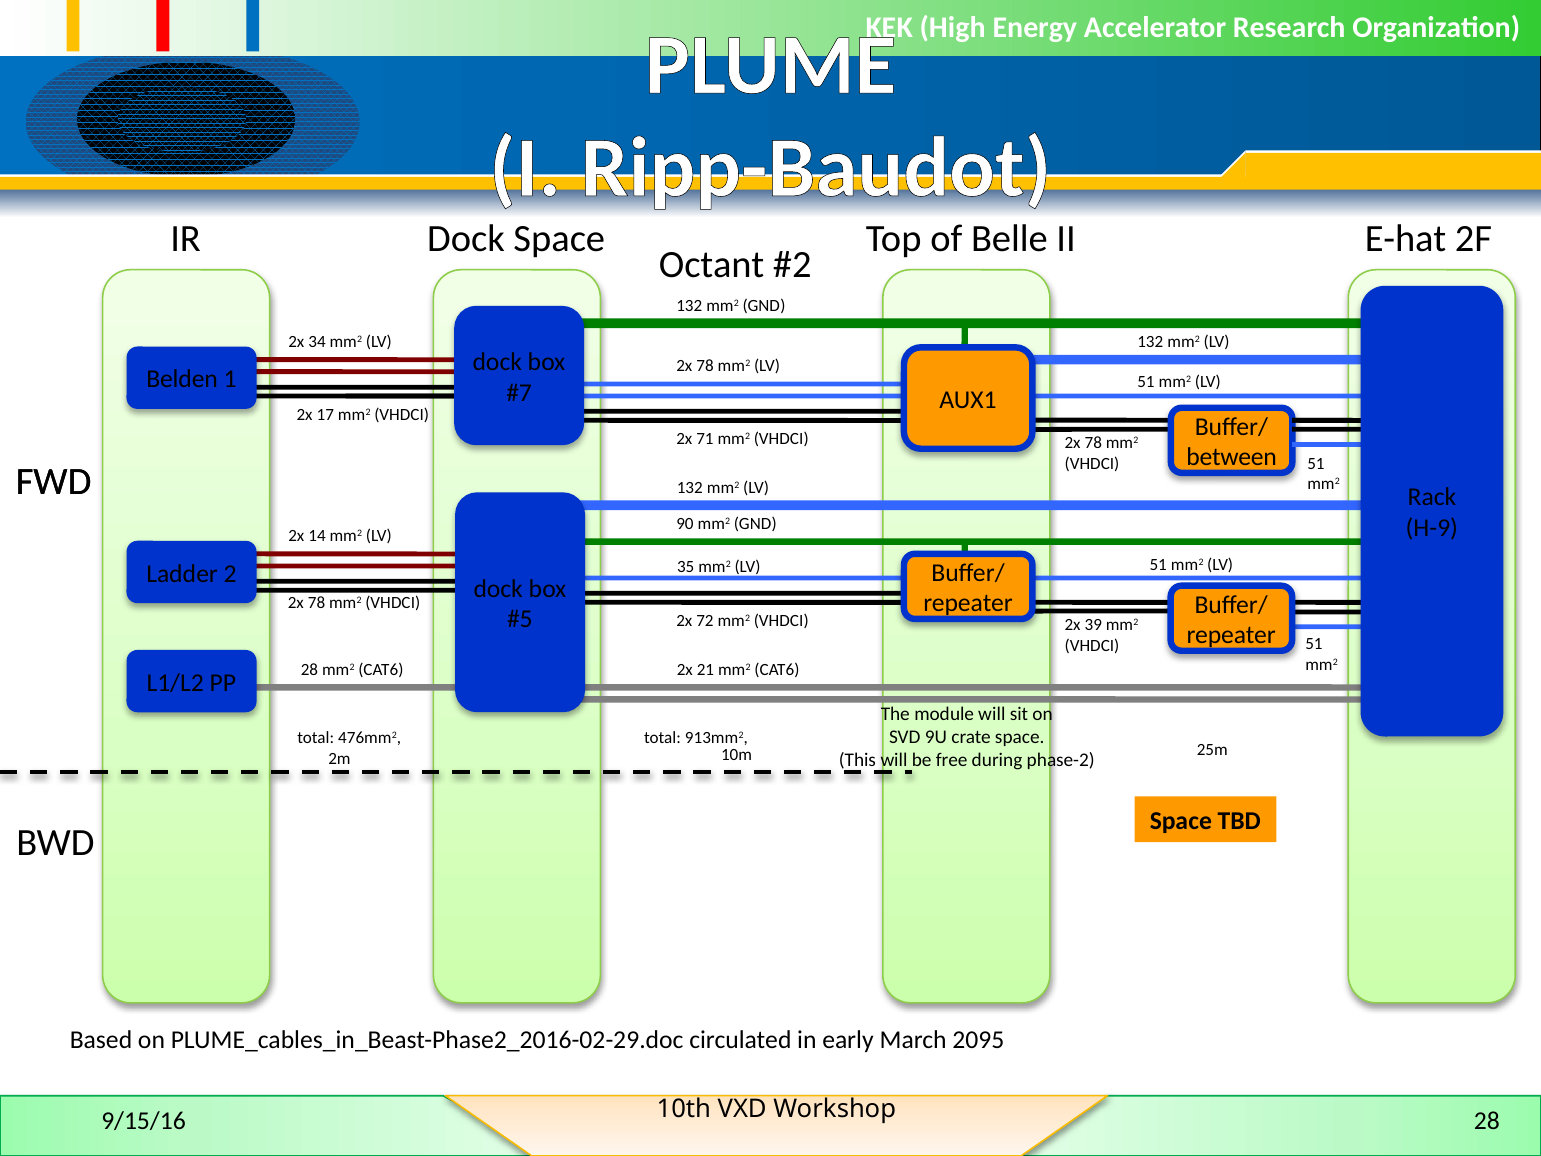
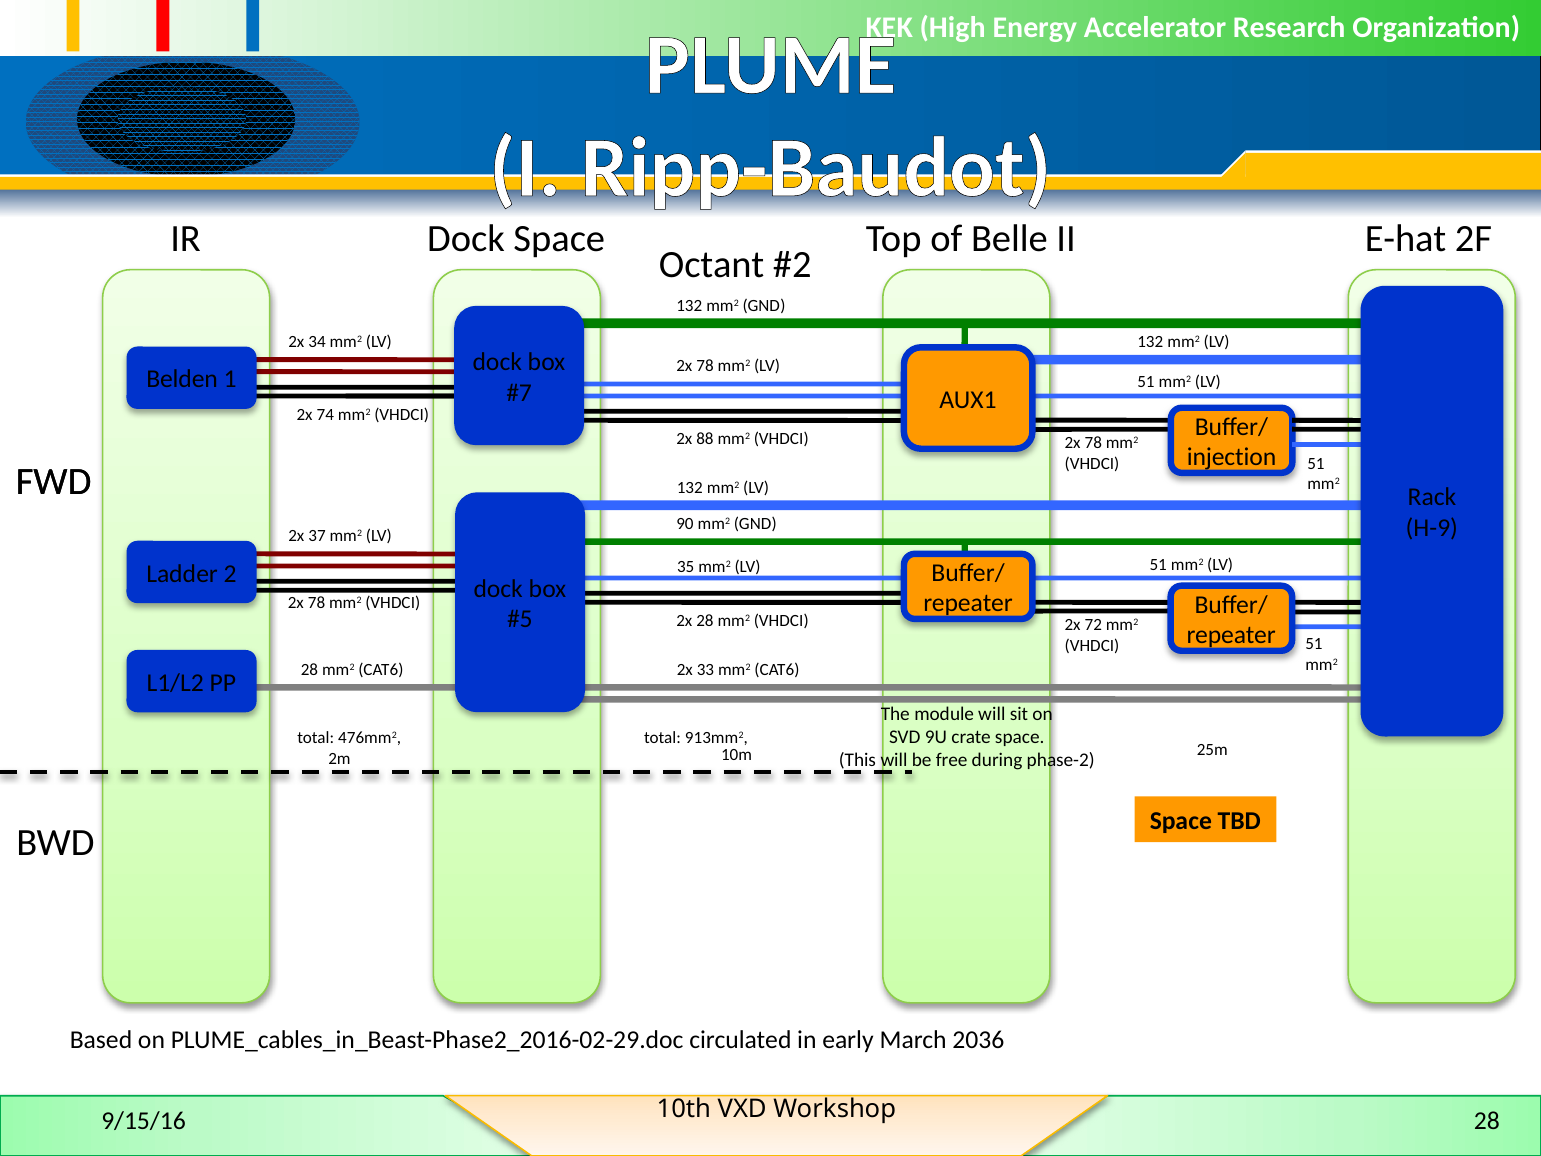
17: 17 -> 74
71: 71 -> 88
between: between -> injection
14: 14 -> 37
2x 72: 72 -> 28
39: 39 -> 72
21: 21 -> 33
2095: 2095 -> 2036
